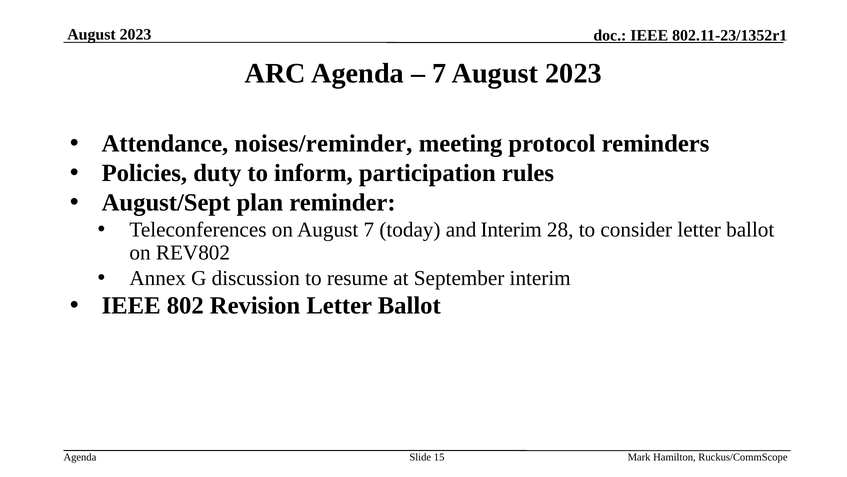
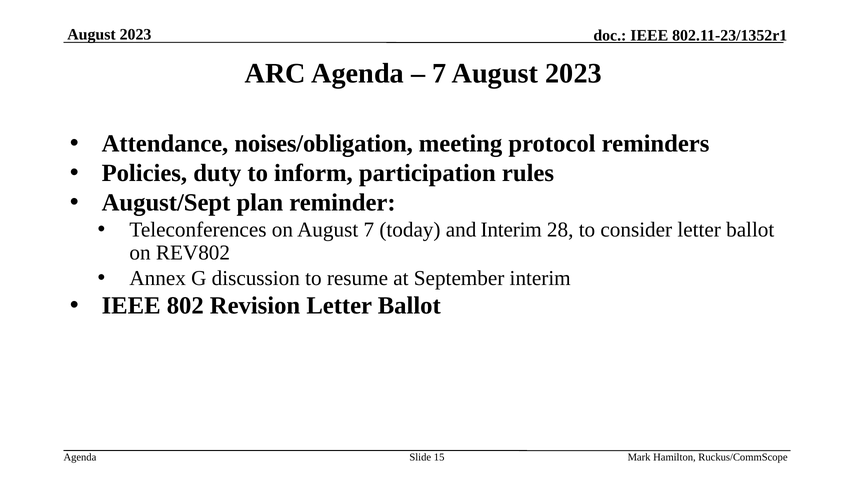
noises/reminder: noises/reminder -> noises/obligation
